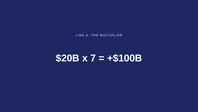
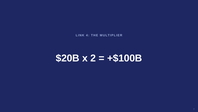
x 7: 7 -> 2
